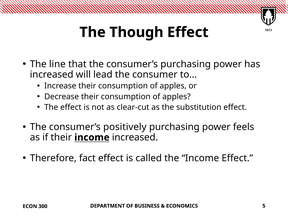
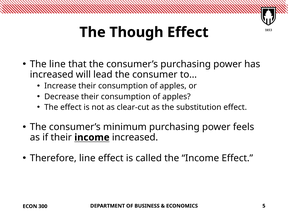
positively: positively -> minimum
Therefore fact: fact -> line
